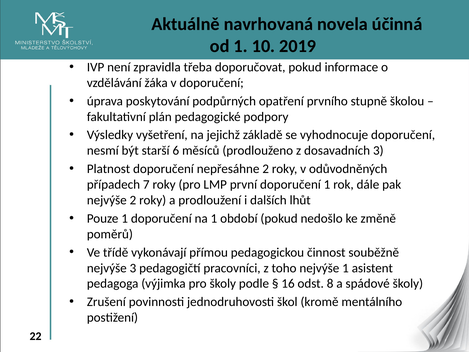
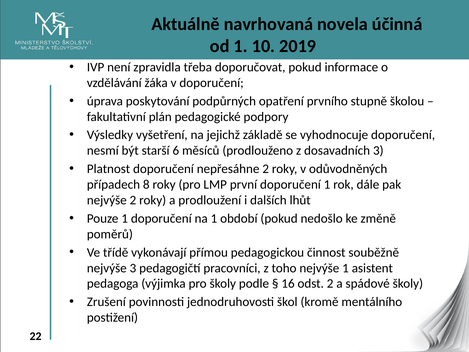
7: 7 -> 8
odst 8: 8 -> 2
